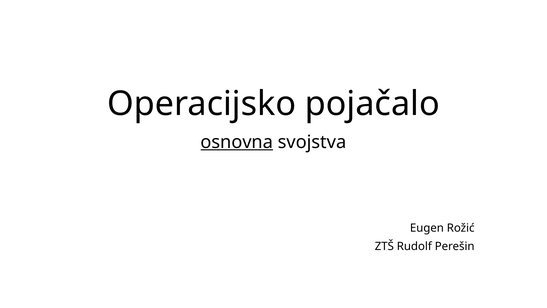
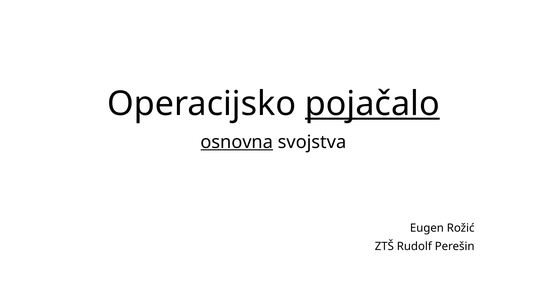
pojačalo underline: none -> present
